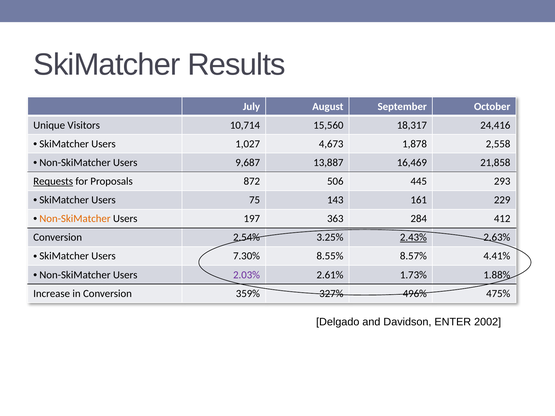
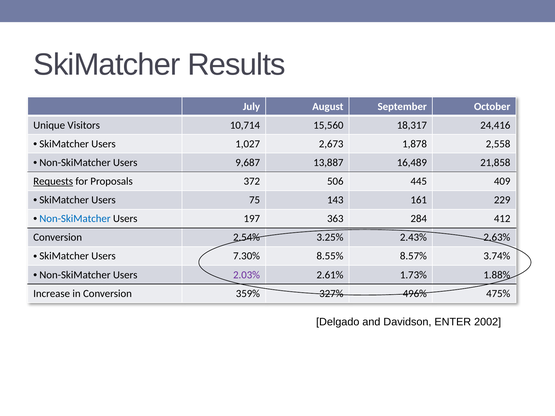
4,673: 4,673 -> 2,673
16,469: 16,469 -> 16,489
872: 872 -> 372
293: 293 -> 409
Non-SkiMatcher at (75, 219) colour: orange -> blue
2.43% underline: present -> none
4.41%: 4.41% -> 3.74%
